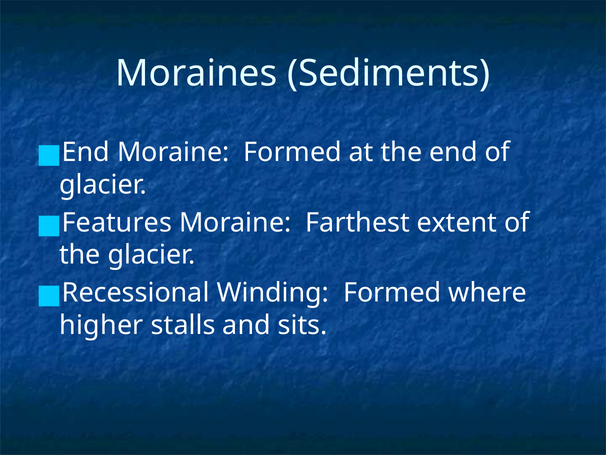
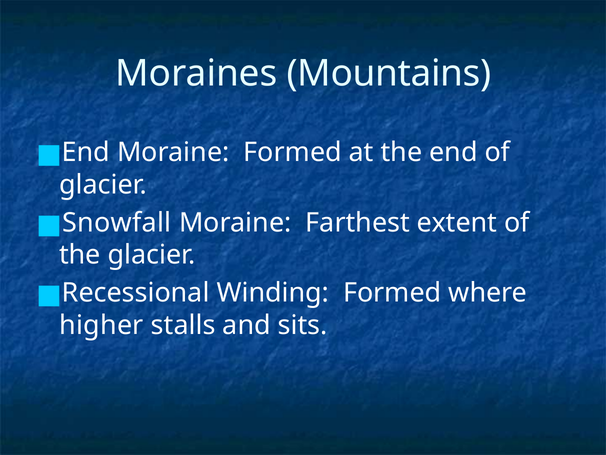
Sediments: Sediments -> Mountains
Features: Features -> Snowfall
